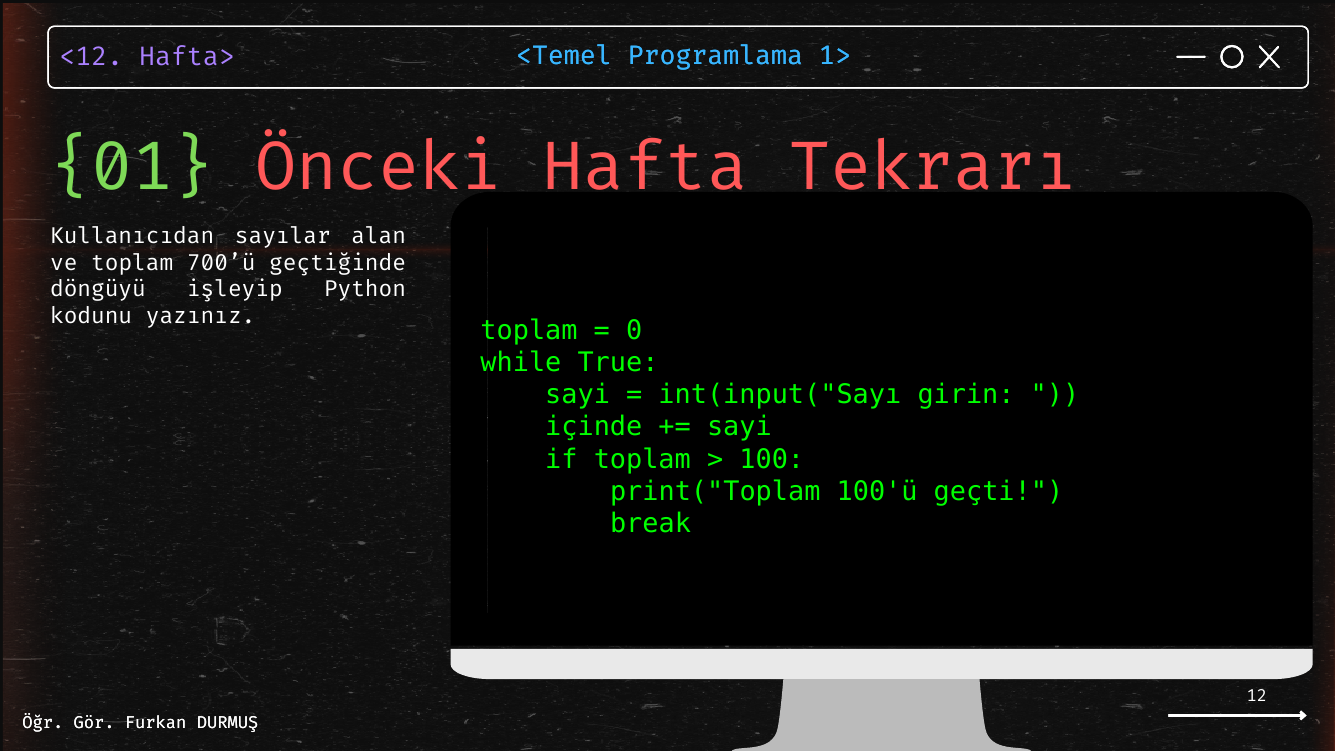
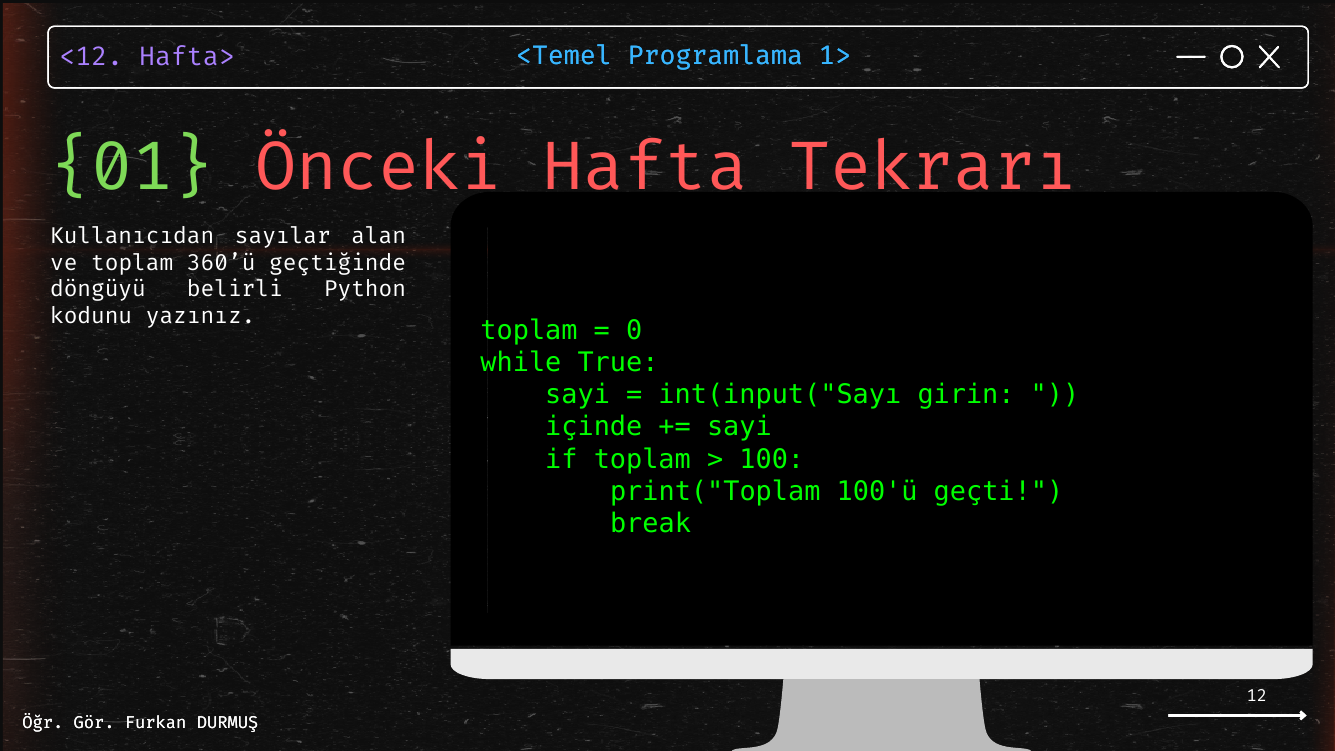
700’ü: 700’ü -> 360’ü
işleyip: işleyip -> belirli
